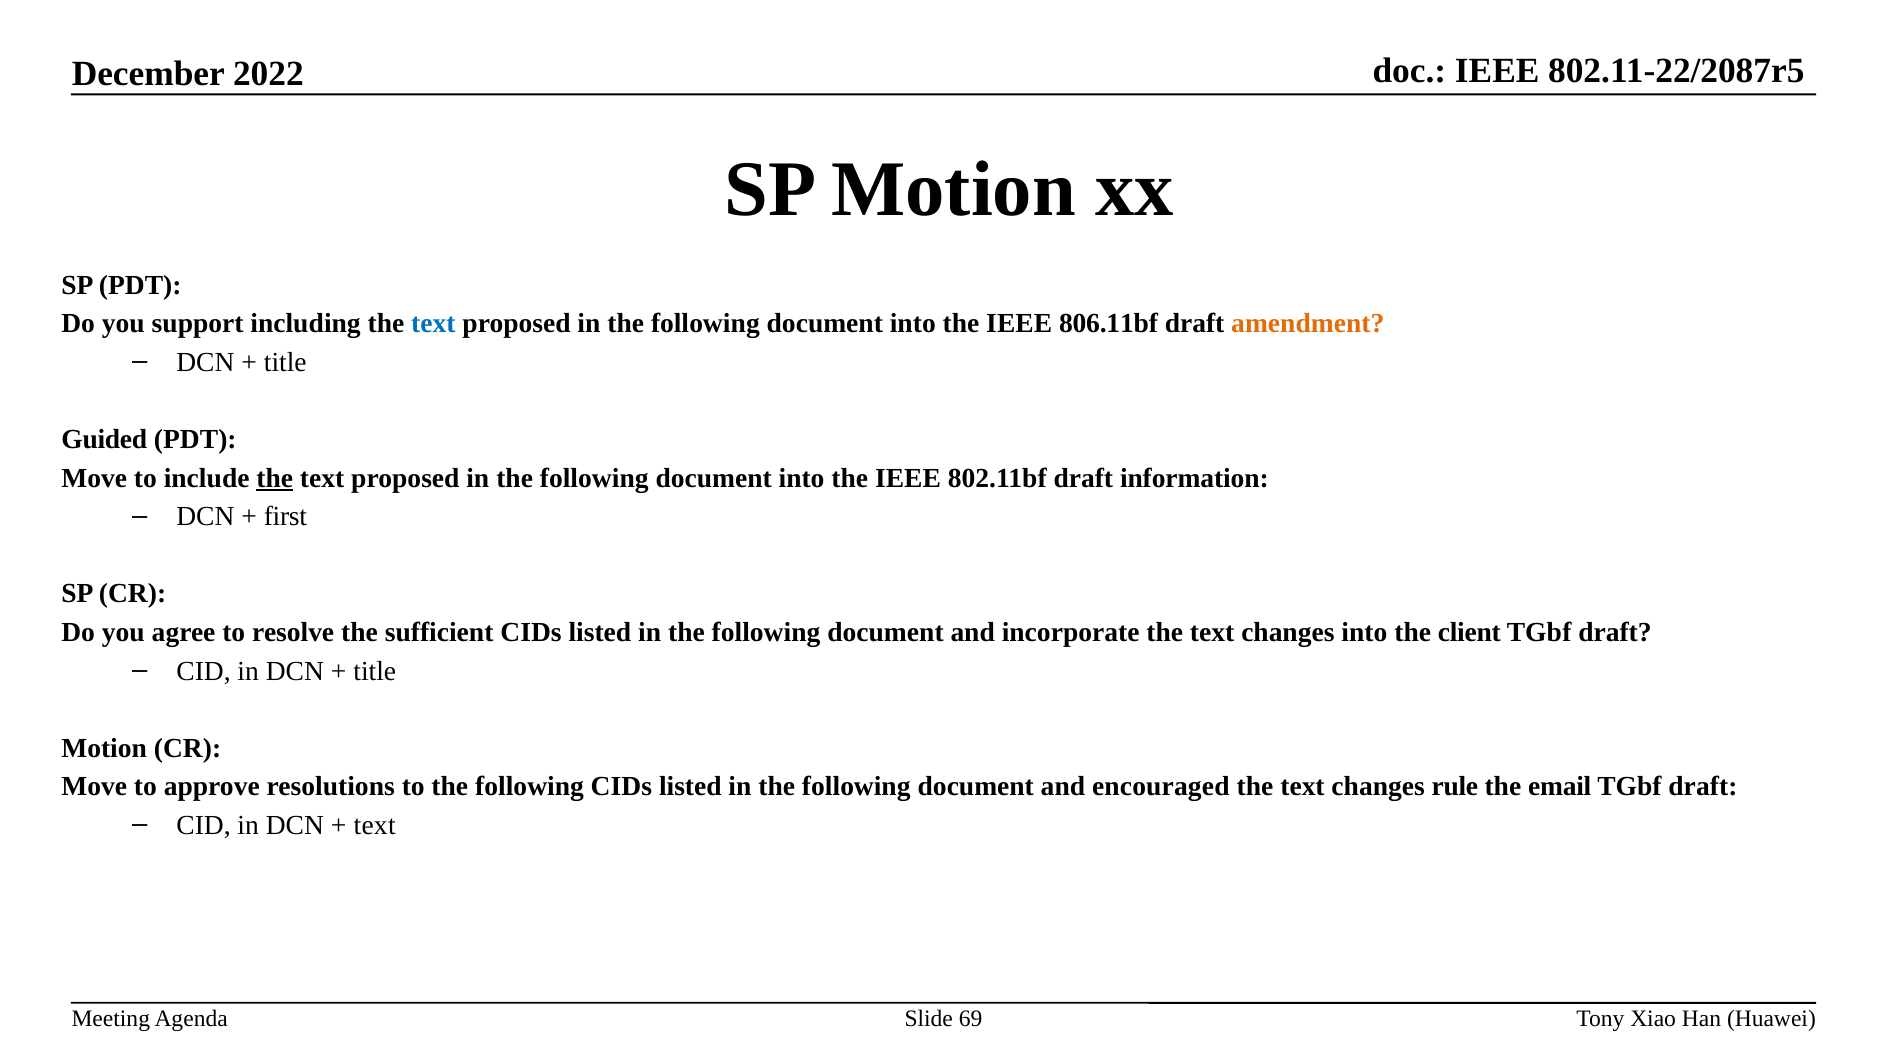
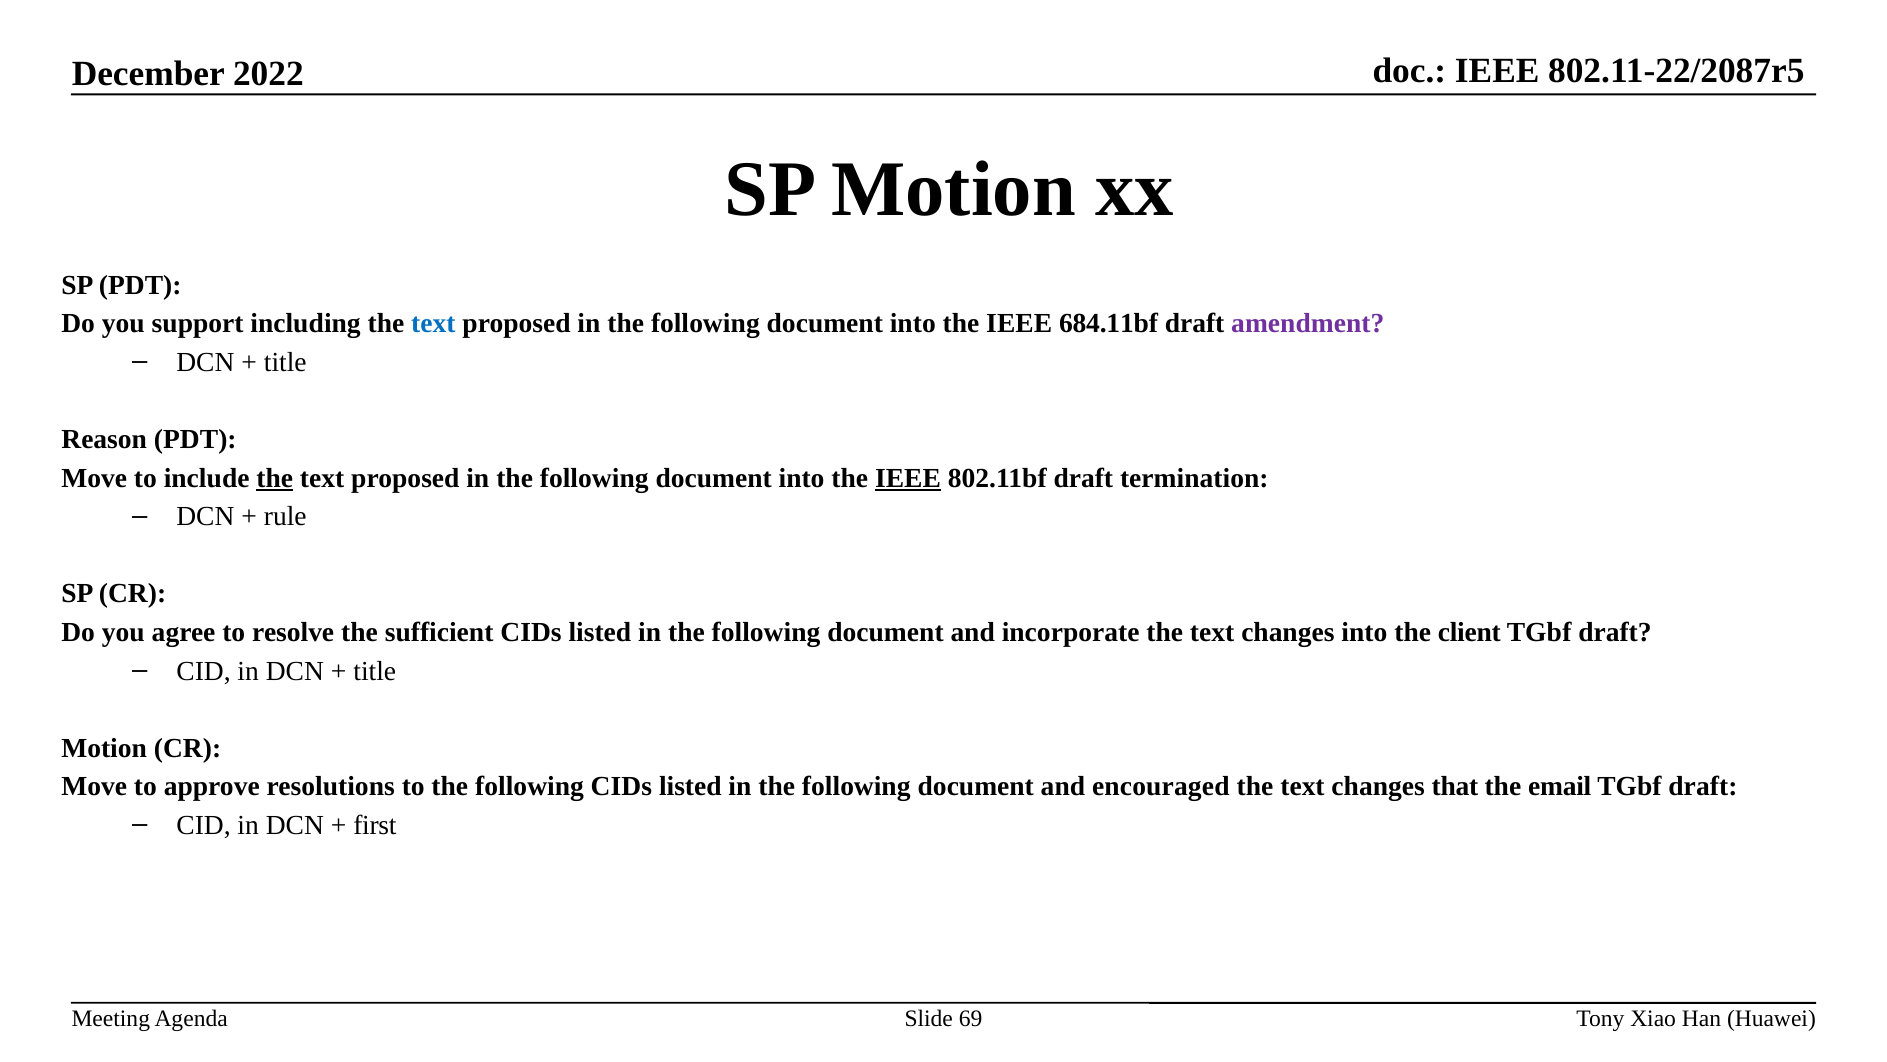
806.11bf: 806.11bf -> 684.11bf
amendment colour: orange -> purple
Guided: Guided -> Reason
IEEE at (908, 478) underline: none -> present
information: information -> termination
first: first -> rule
rule: rule -> that
text at (375, 825): text -> first
